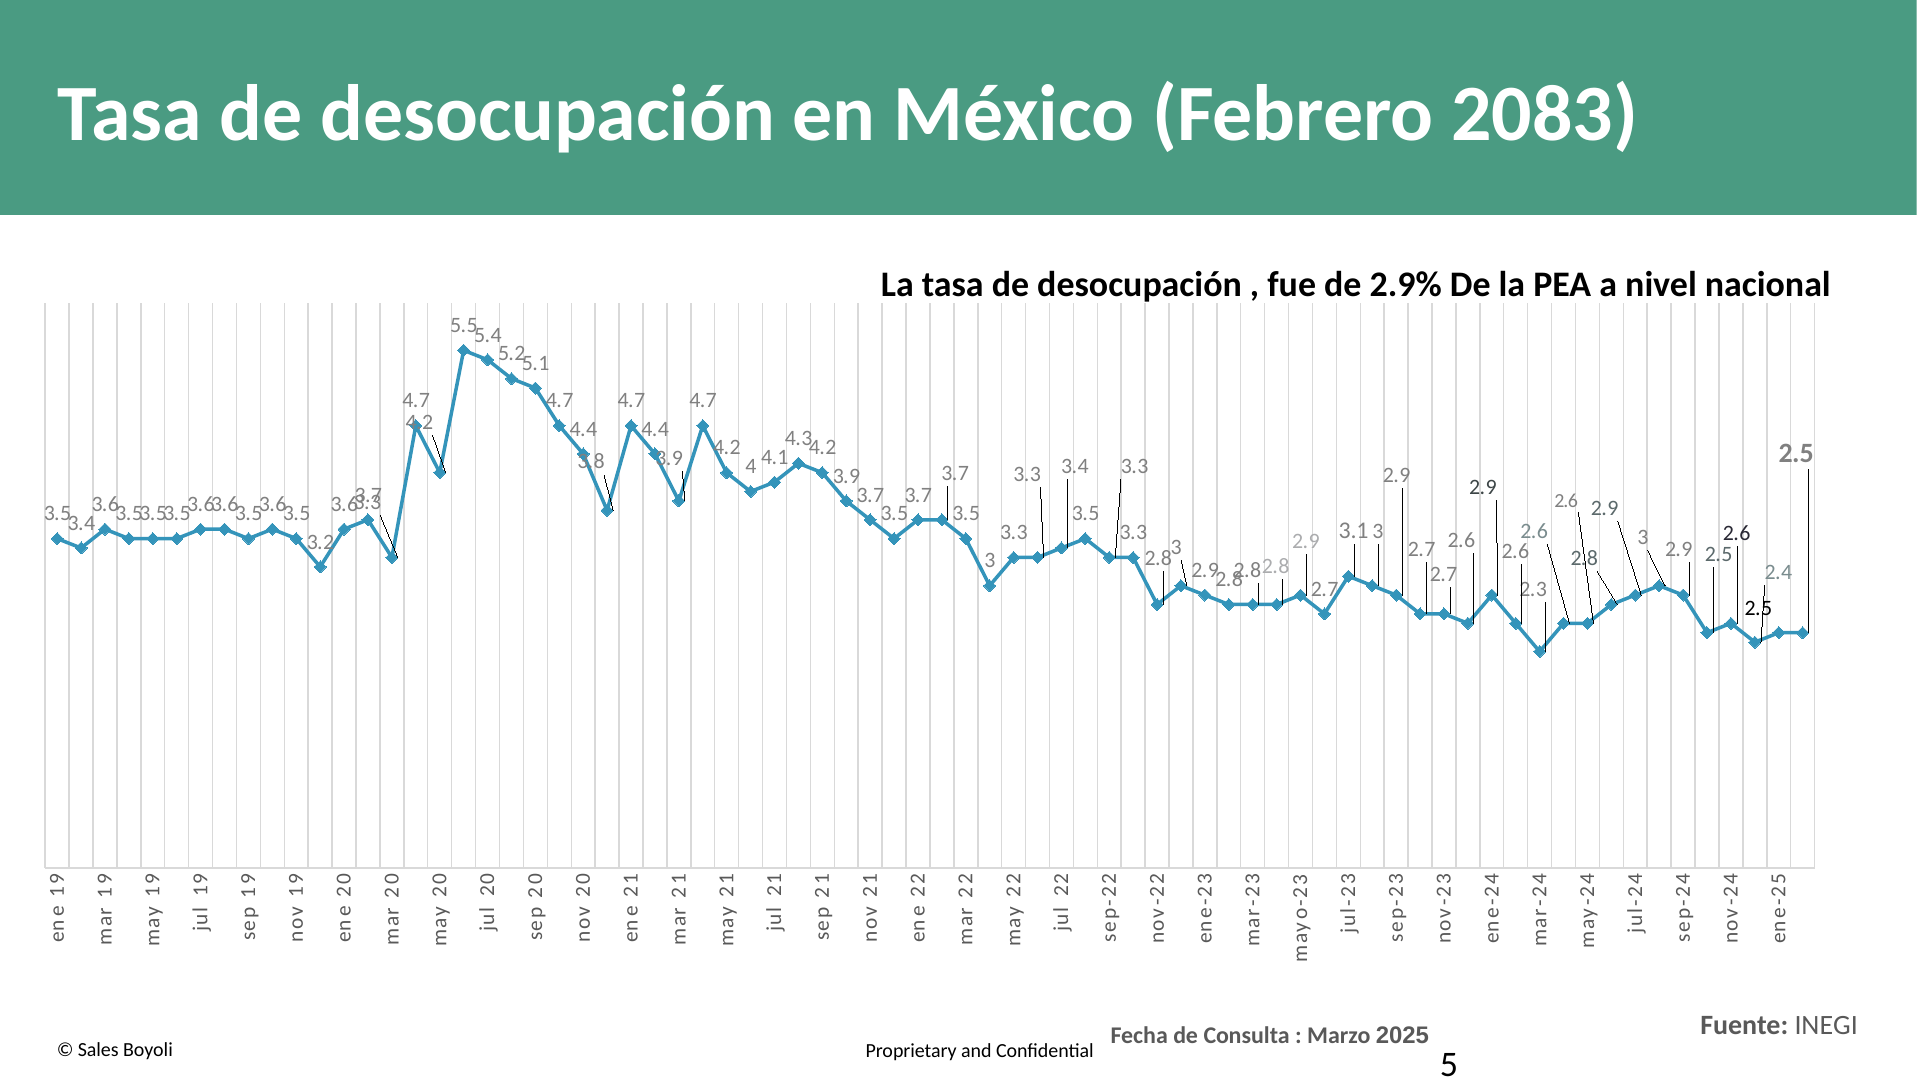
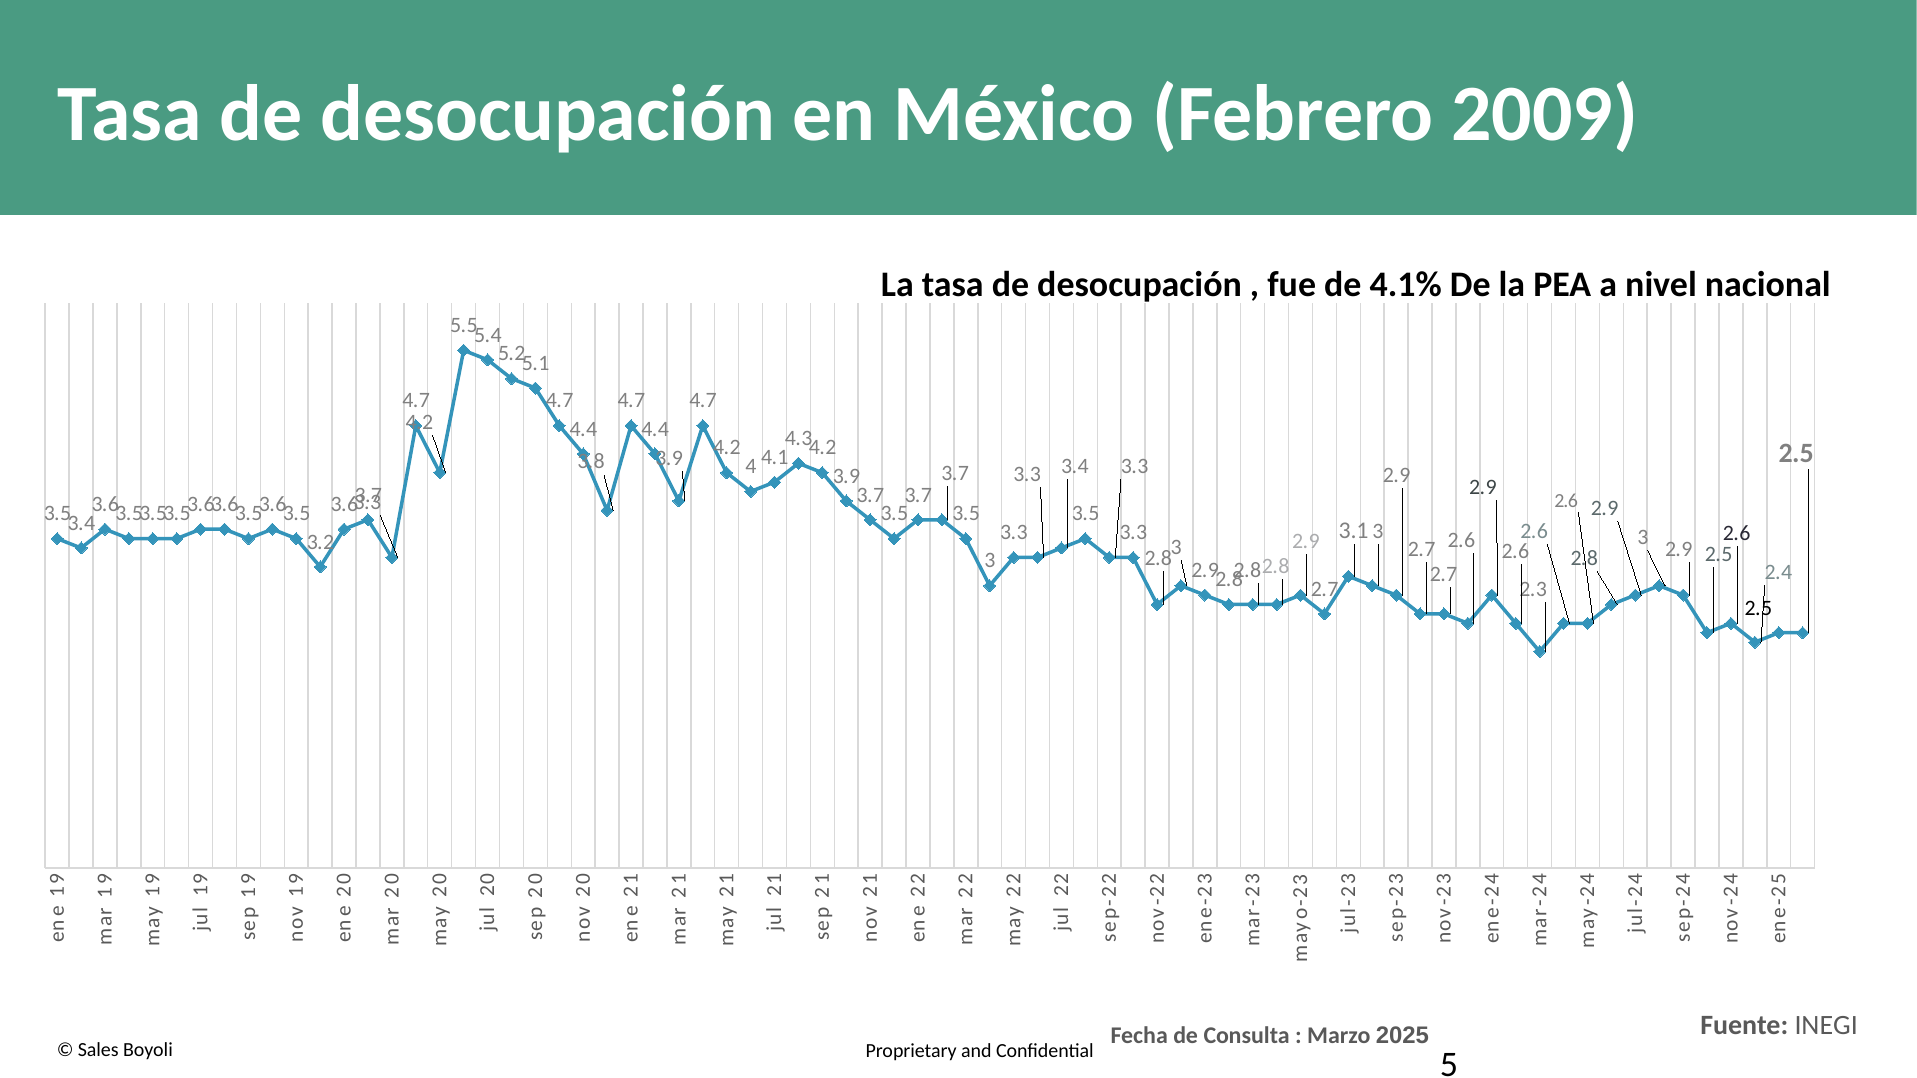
2083: 2083 -> 2009
2.9%: 2.9% -> 4.1%
